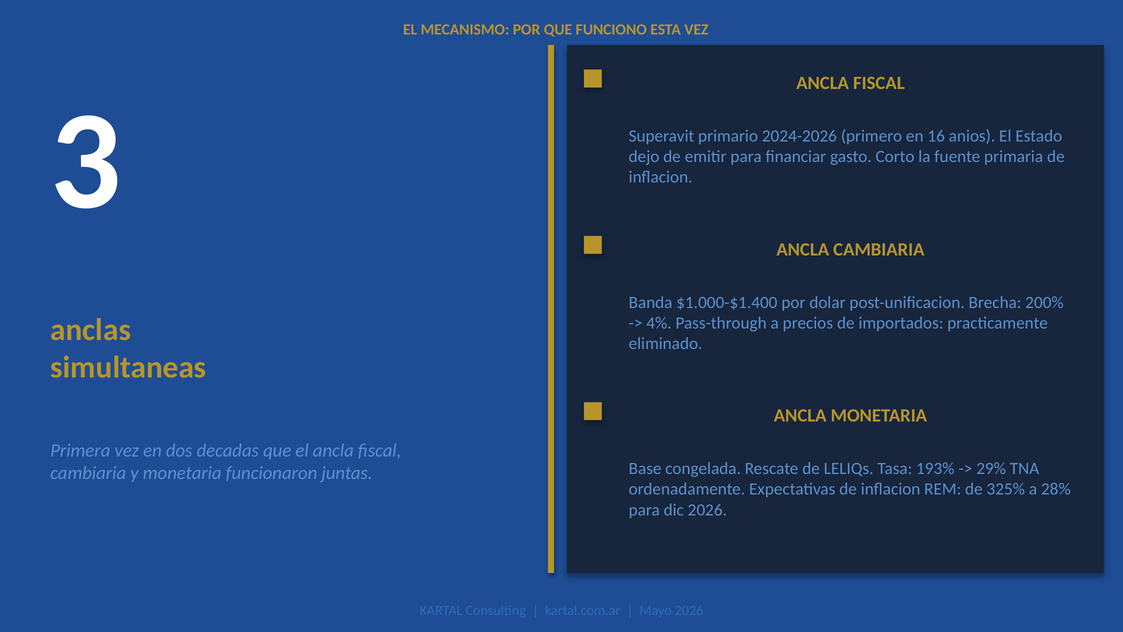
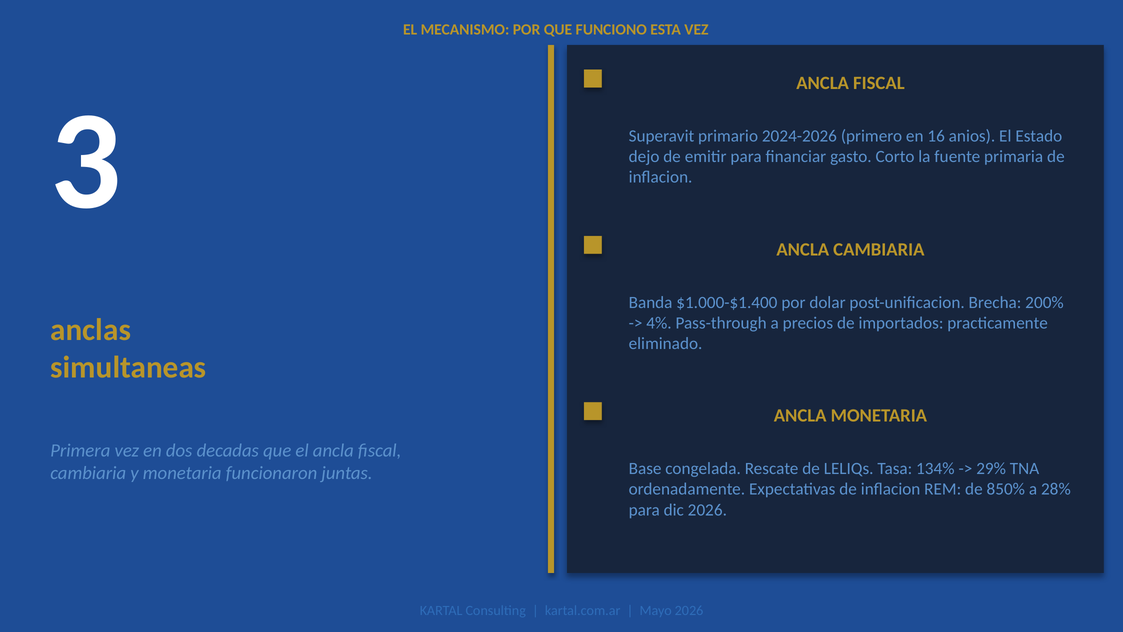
193%: 193% -> 134%
325%: 325% -> 850%
